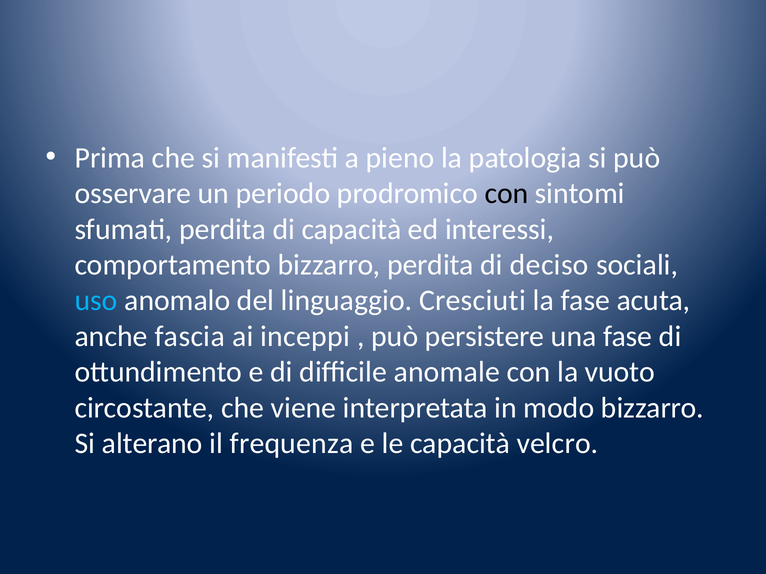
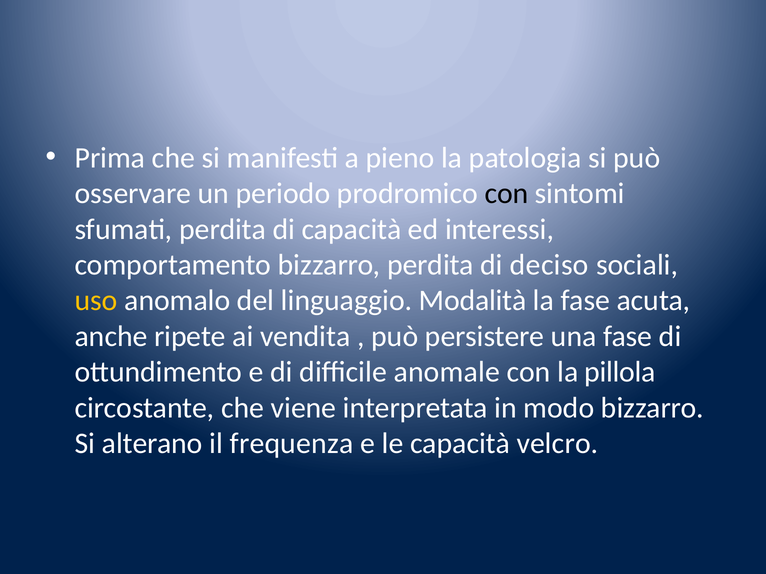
uso colour: light blue -> yellow
Cresciuti: Cresciuti -> Modalità
fascia: fascia -> ripete
inceppi: inceppi -> vendita
vuoto: vuoto -> pillola
